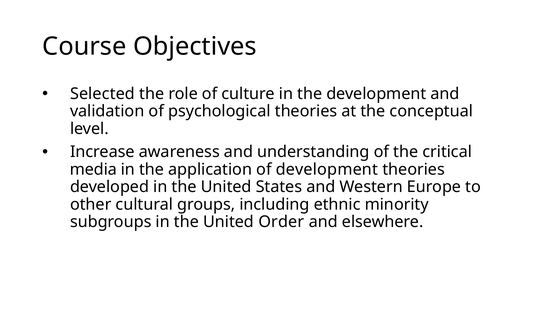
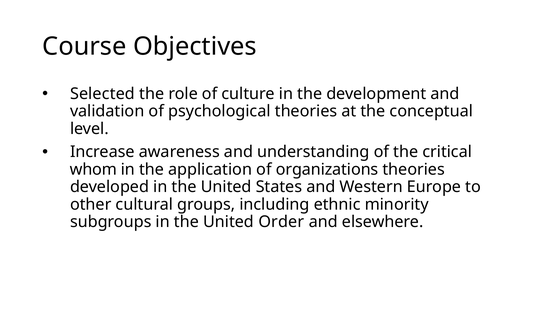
media: media -> whom
of development: development -> organizations
